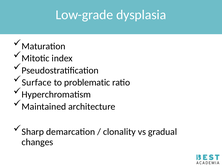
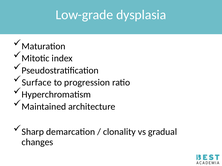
problematic: problematic -> progression
